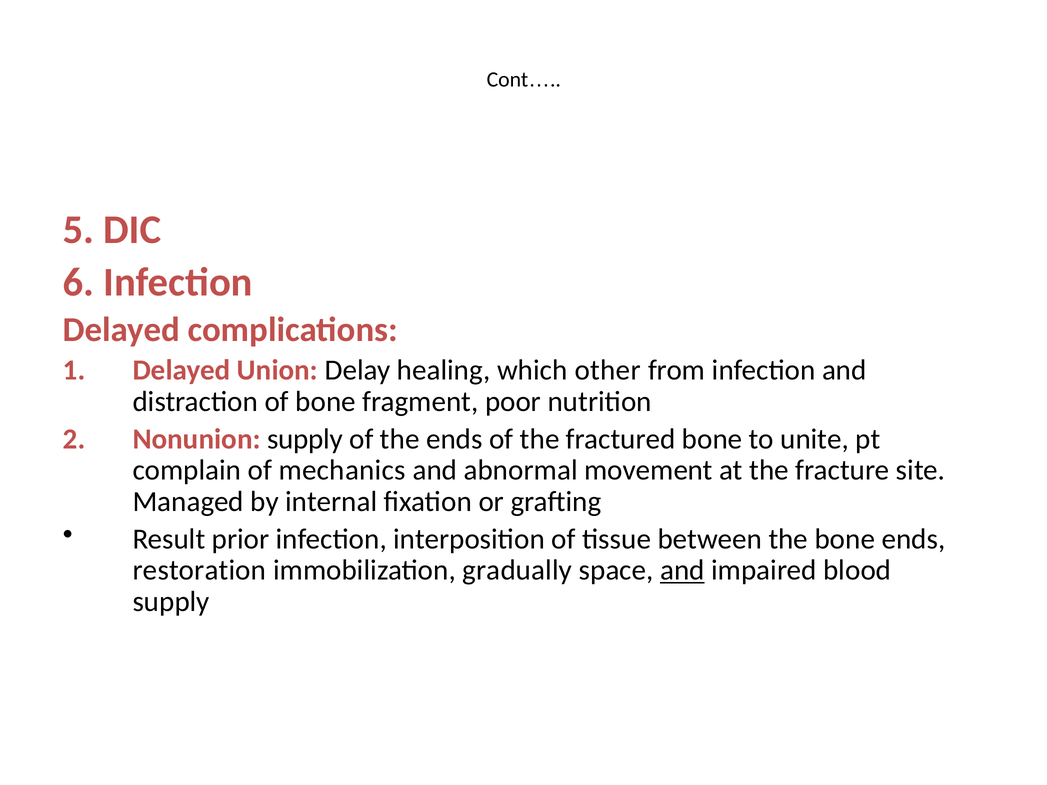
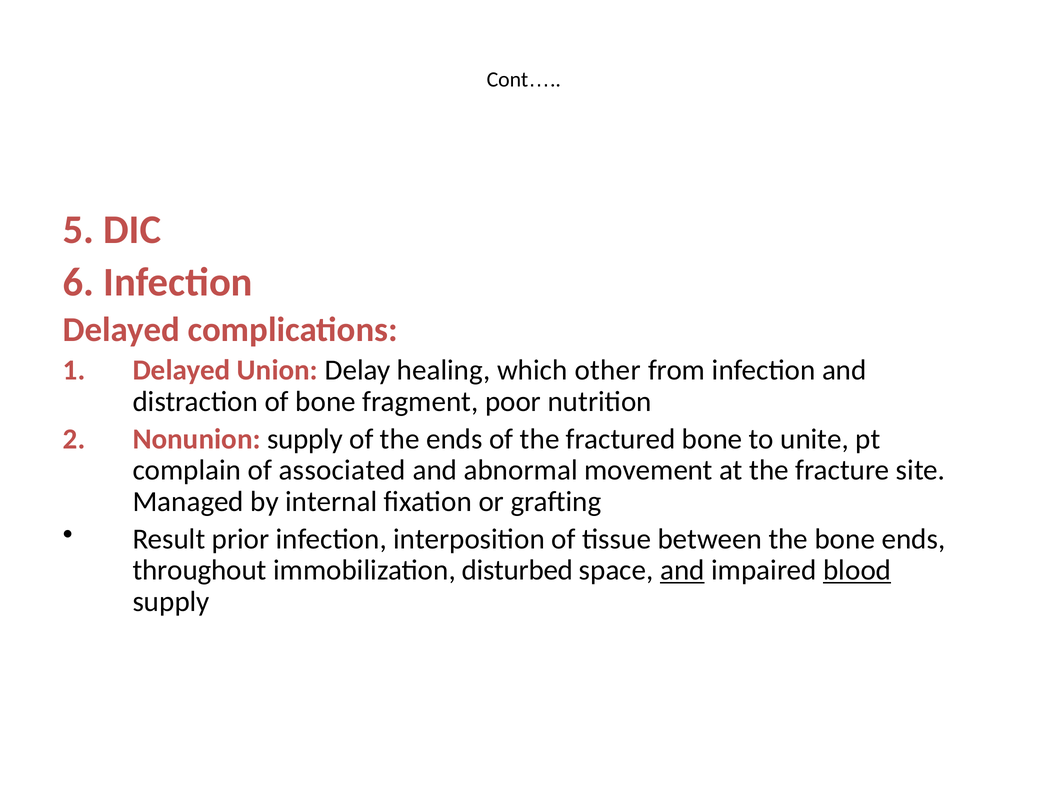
mechanics: mechanics -> associated
restoration: restoration -> throughout
gradually: gradually -> disturbed
blood underline: none -> present
